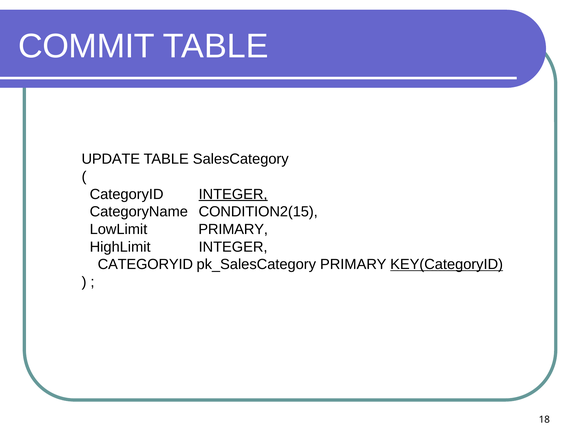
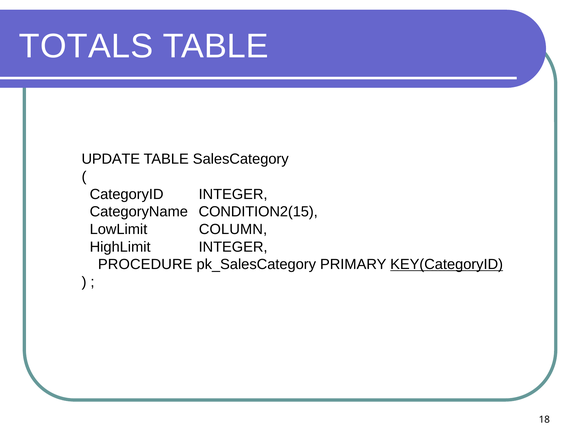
COMMIT: COMMIT -> TOTALS
INTEGER at (233, 194) underline: present -> none
LowLimit PRIMARY: PRIMARY -> COLUMN
CATEGORYID at (145, 264): CATEGORYID -> PROCEDURE
